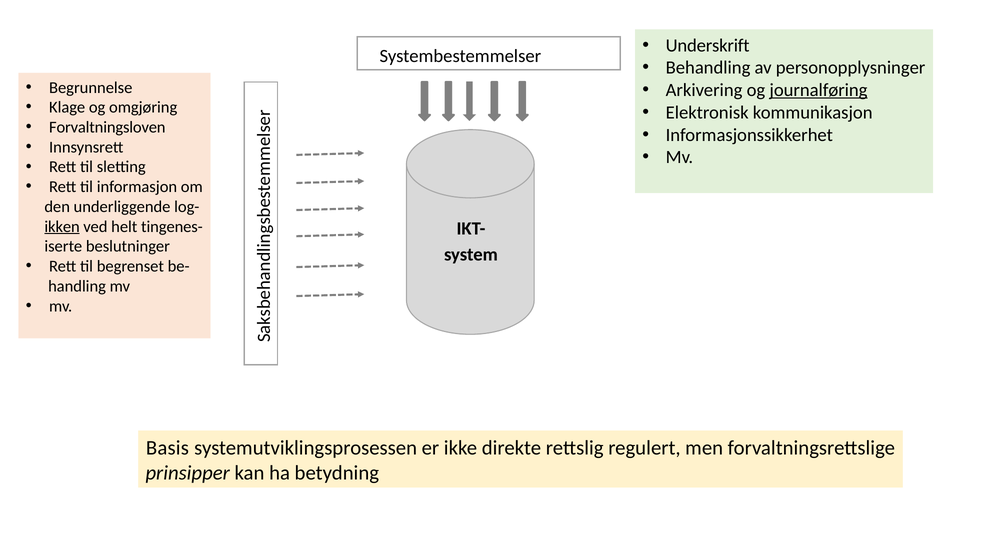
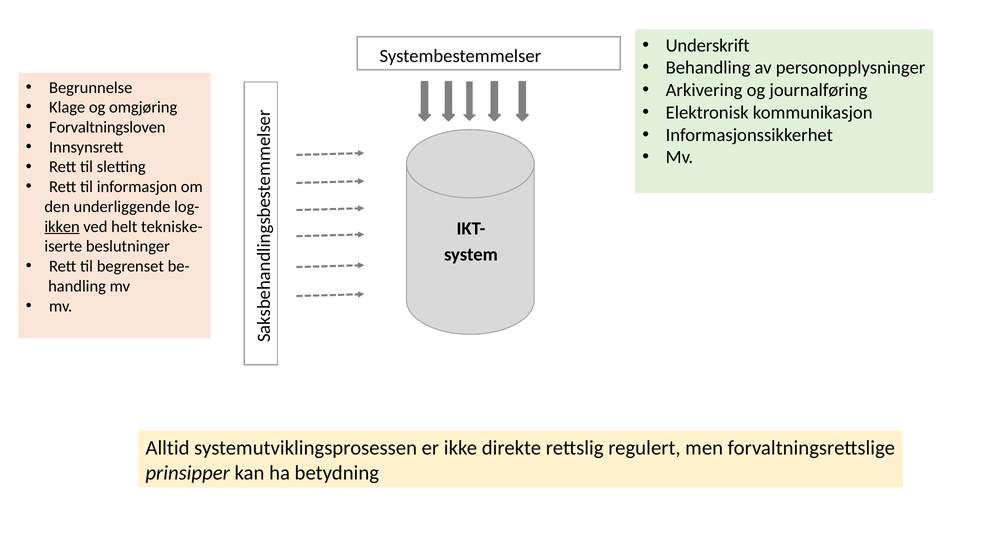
journalføring underline: present -> none
tingenes-: tingenes- -> tekniske-
Basis: Basis -> Alltid
